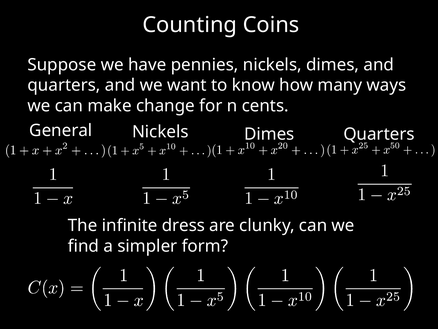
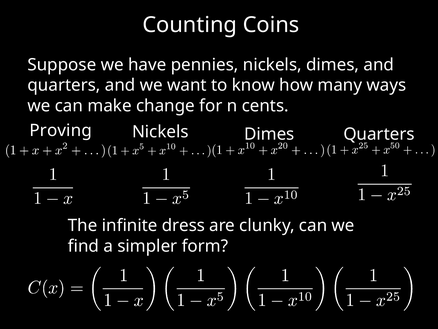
General: General -> Proving
